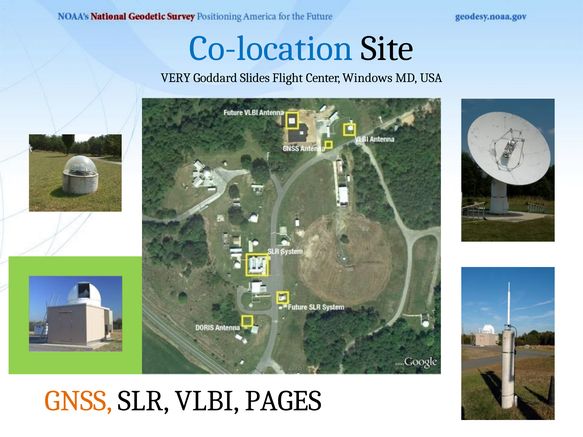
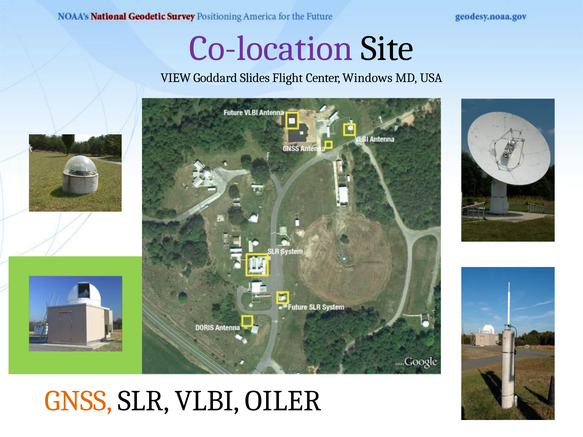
Co-location colour: blue -> purple
VERY: VERY -> VIEW
PAGES: PAGES -> OILER
